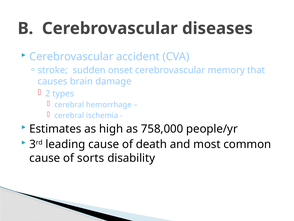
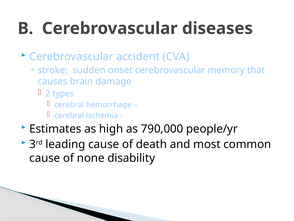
758,000: 758,000 -> 790,000
sorts: sorts -> none
